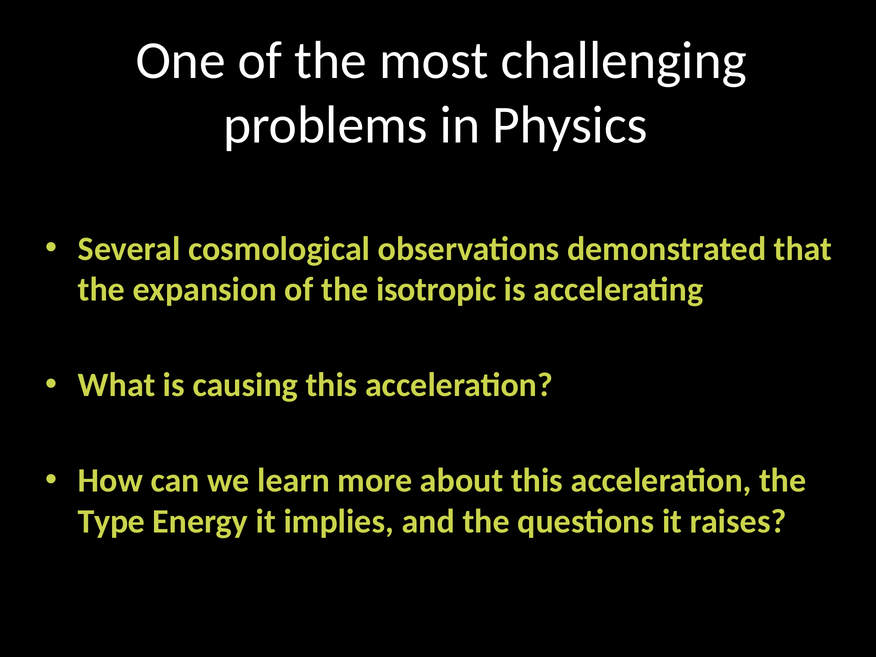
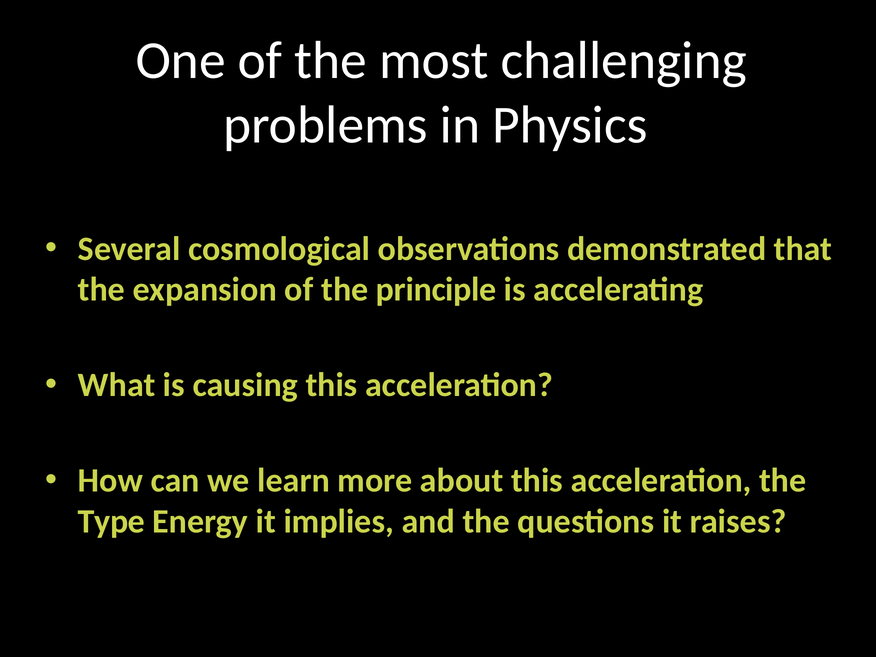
isotropic: isotropic -> principle
